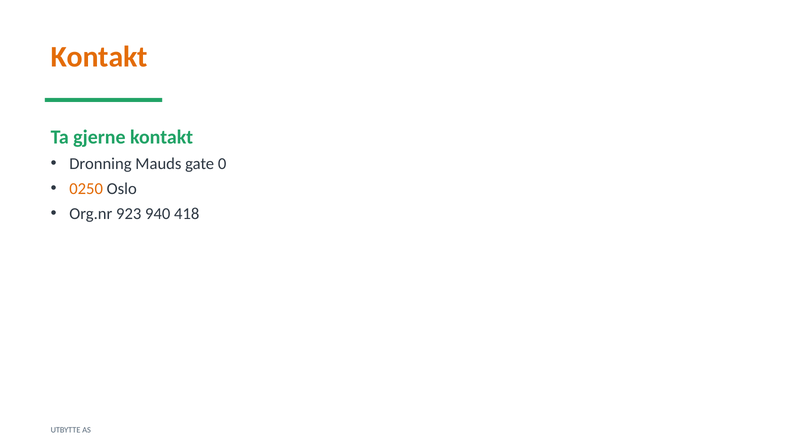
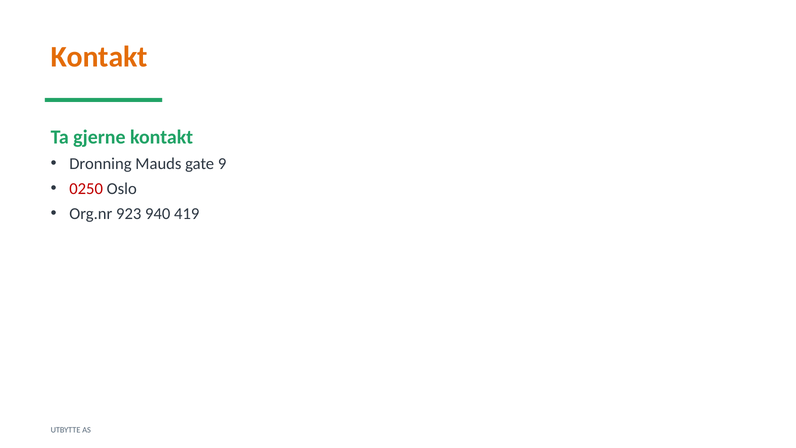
0: 0 -> 9
0250 colour: orange -> red
418: 418 -> 419
